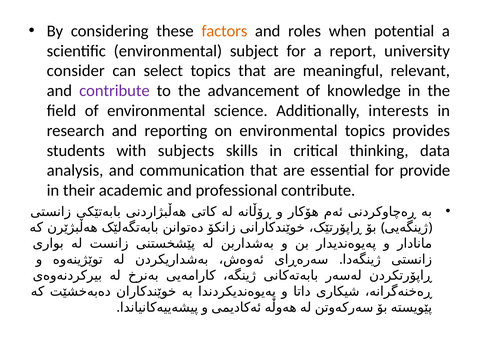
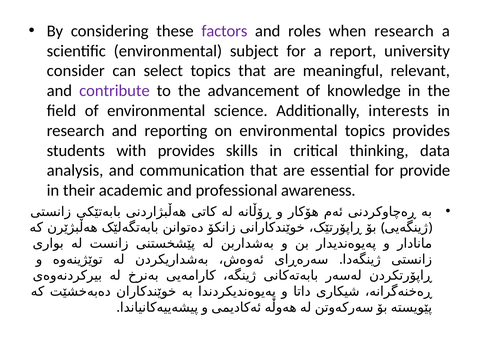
factors colour: orange -> purple
when potential: potential -> research
with subjects: subjects -> provides
professional contribute: contribute -> awareness
